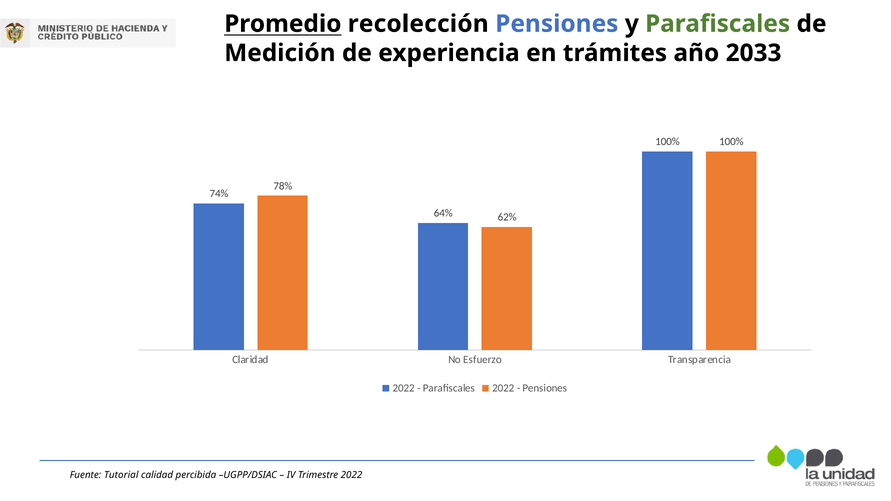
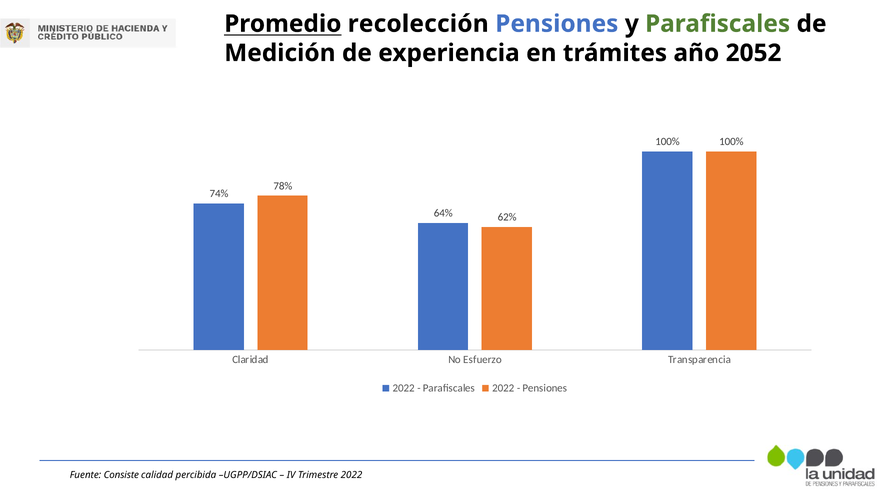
2033: 2033 -> 2052
Tutorial: Tutorial -> Consiste
